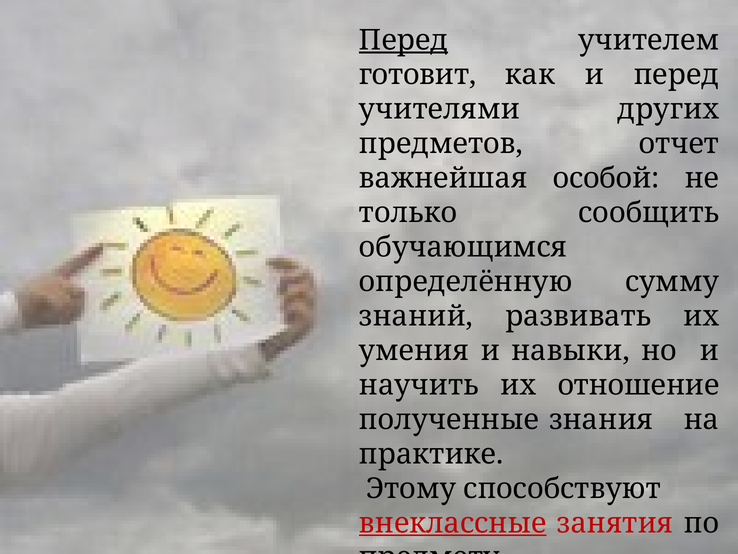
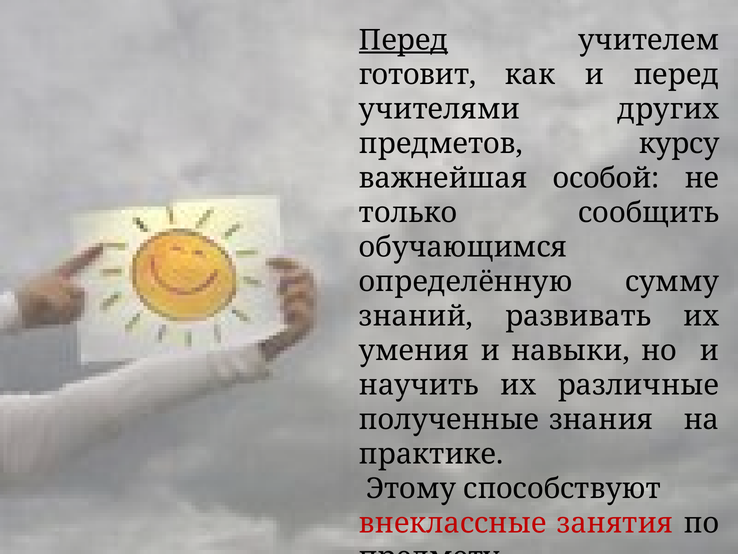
отчет: отчет -> курсу
отношение: отношение -> различные
внеклассные underline: present -> none
